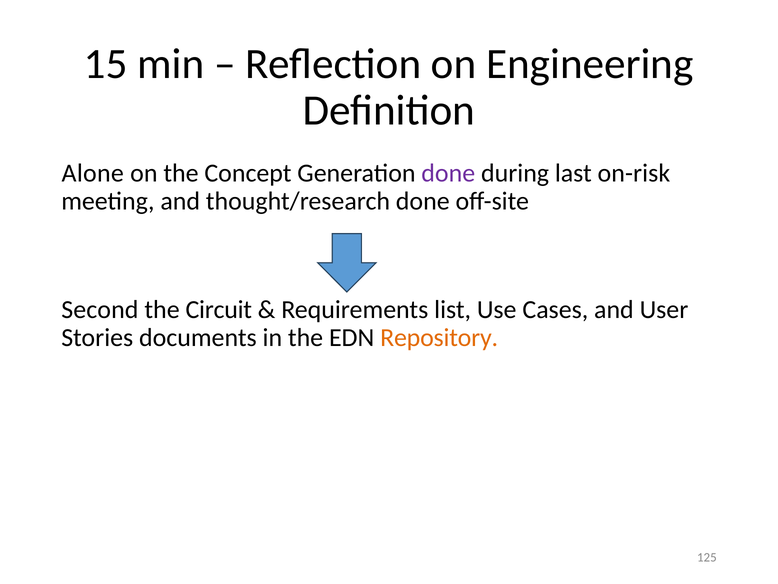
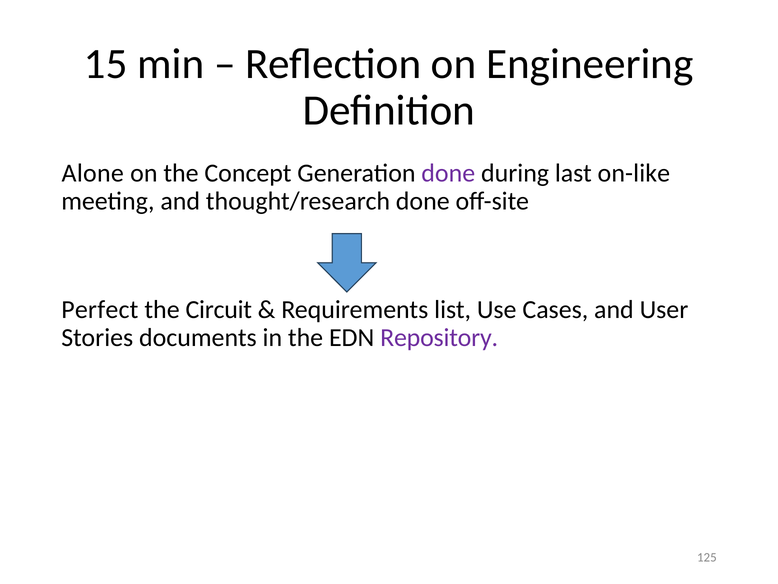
on-risk: on-risk -> on-like
Second: Second -> Perfect
Repository colour: orange -> purple
